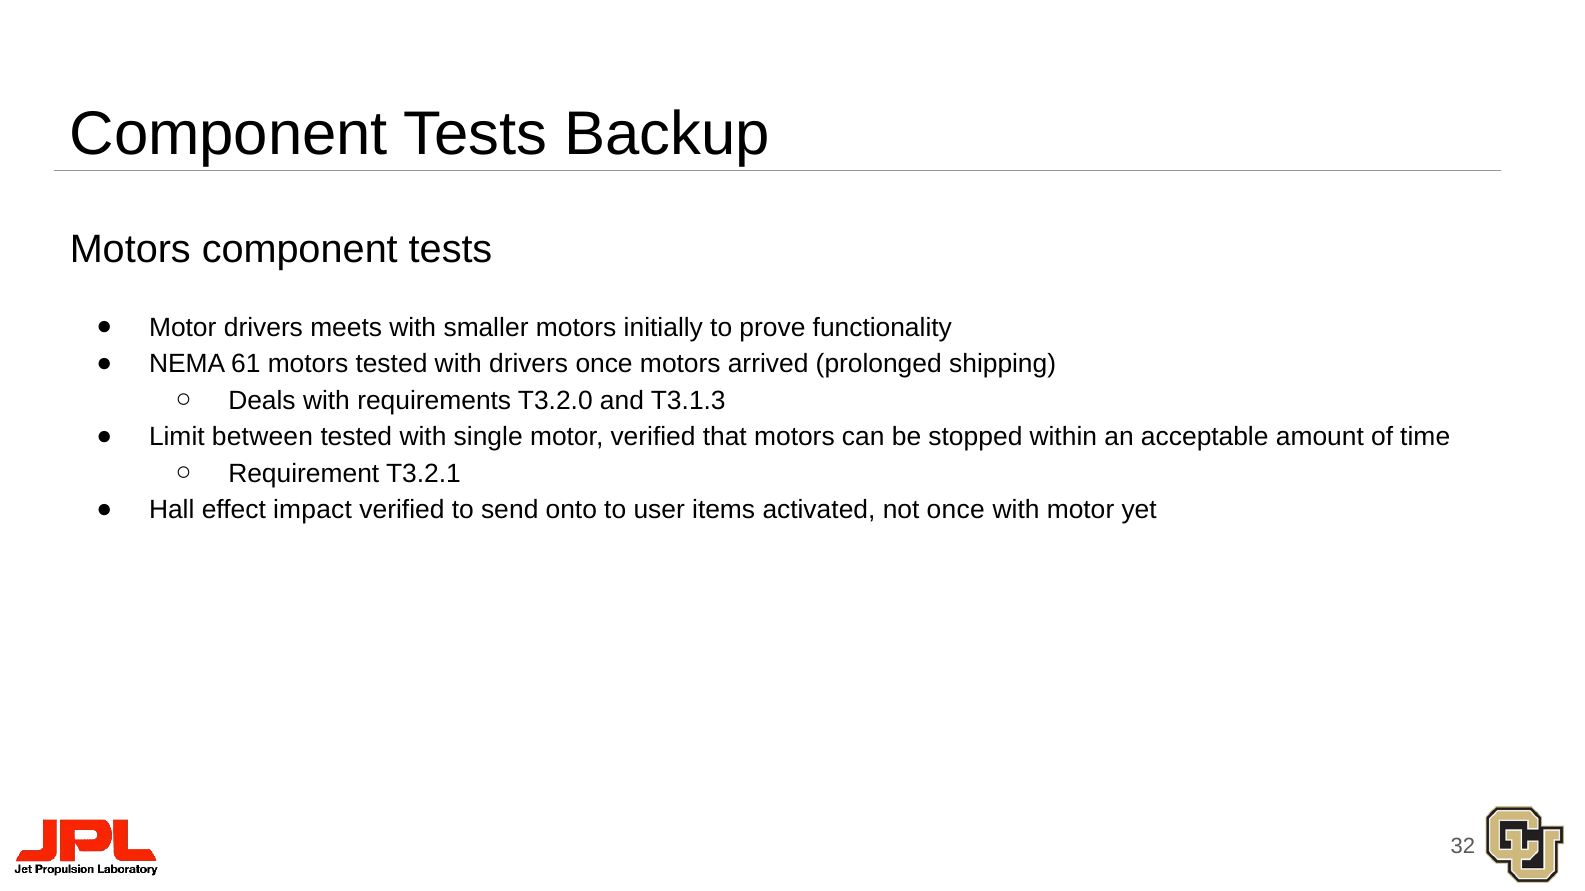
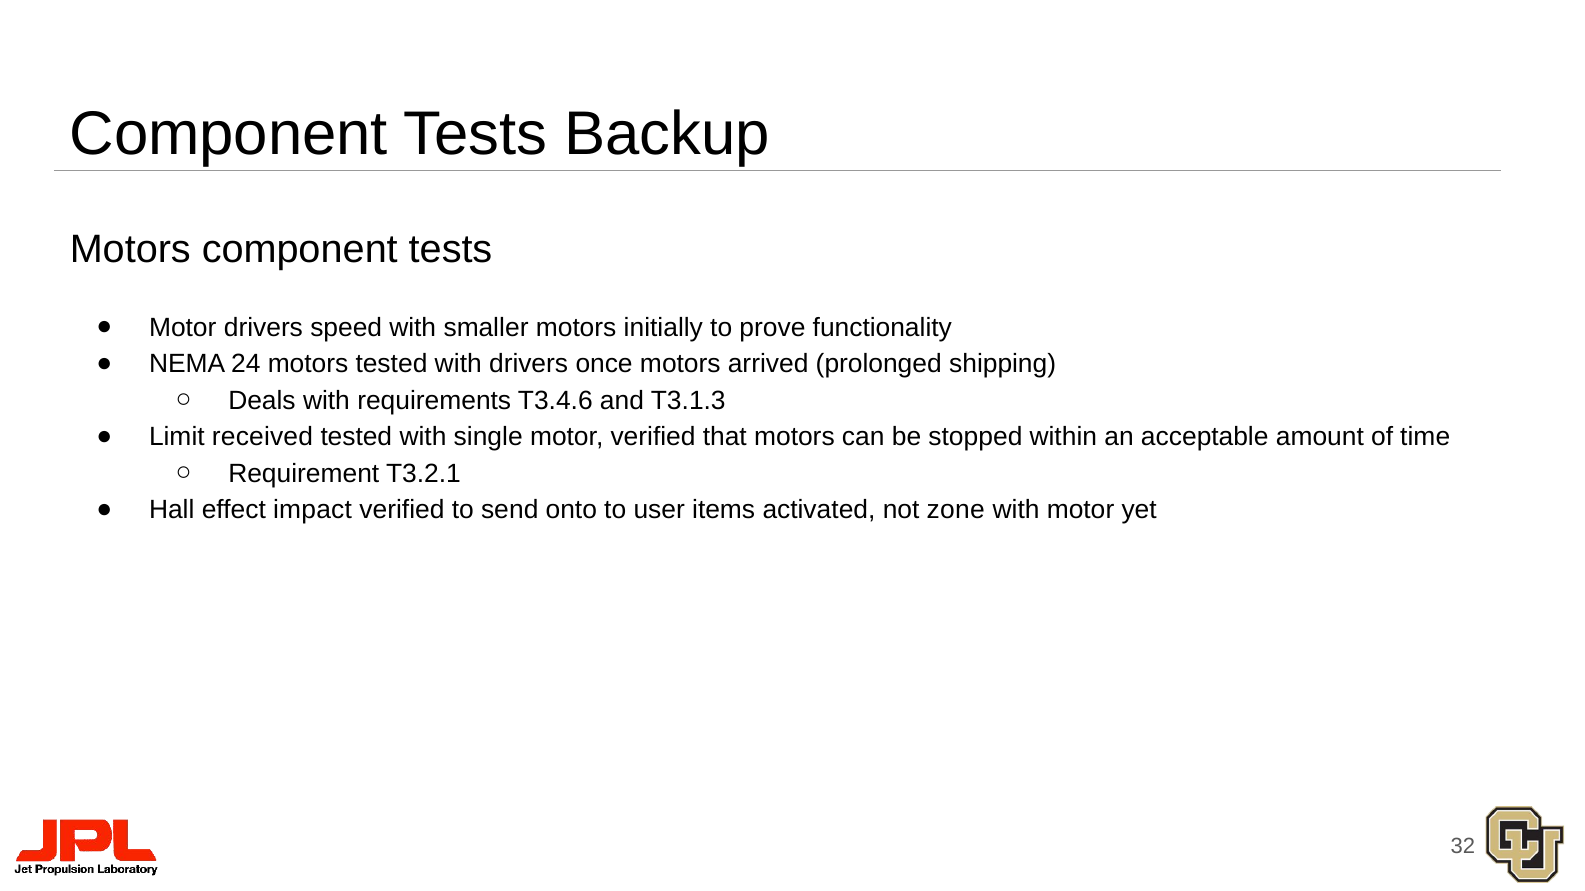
meets: meets -> speed
61: 61 -> 24
T3.2.0: T3.2.0 -> T3.4.6
between: between -> received
not once: once -> zone
